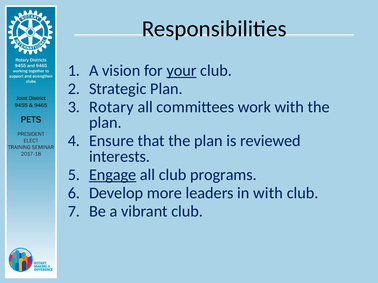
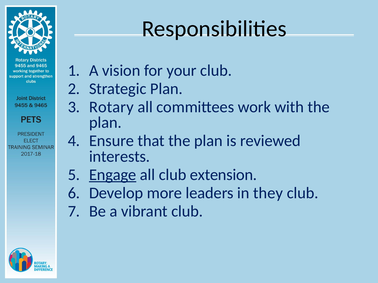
your underline: present -> none
programs: programs -> extension
in with: with -> they
